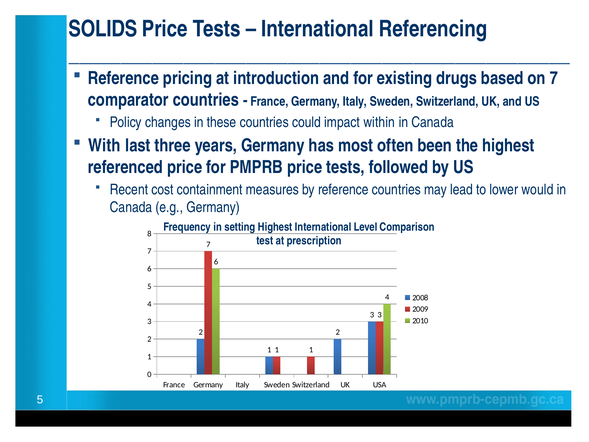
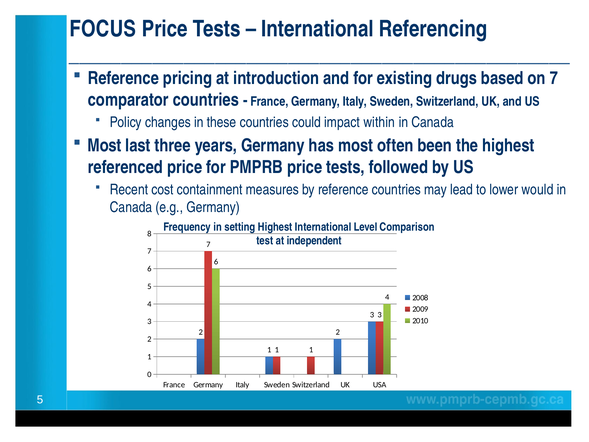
SOLIDS: SOLIDS -> FOCUS
With at (104, 146): With -> Most
prescription: prescription -> independent
